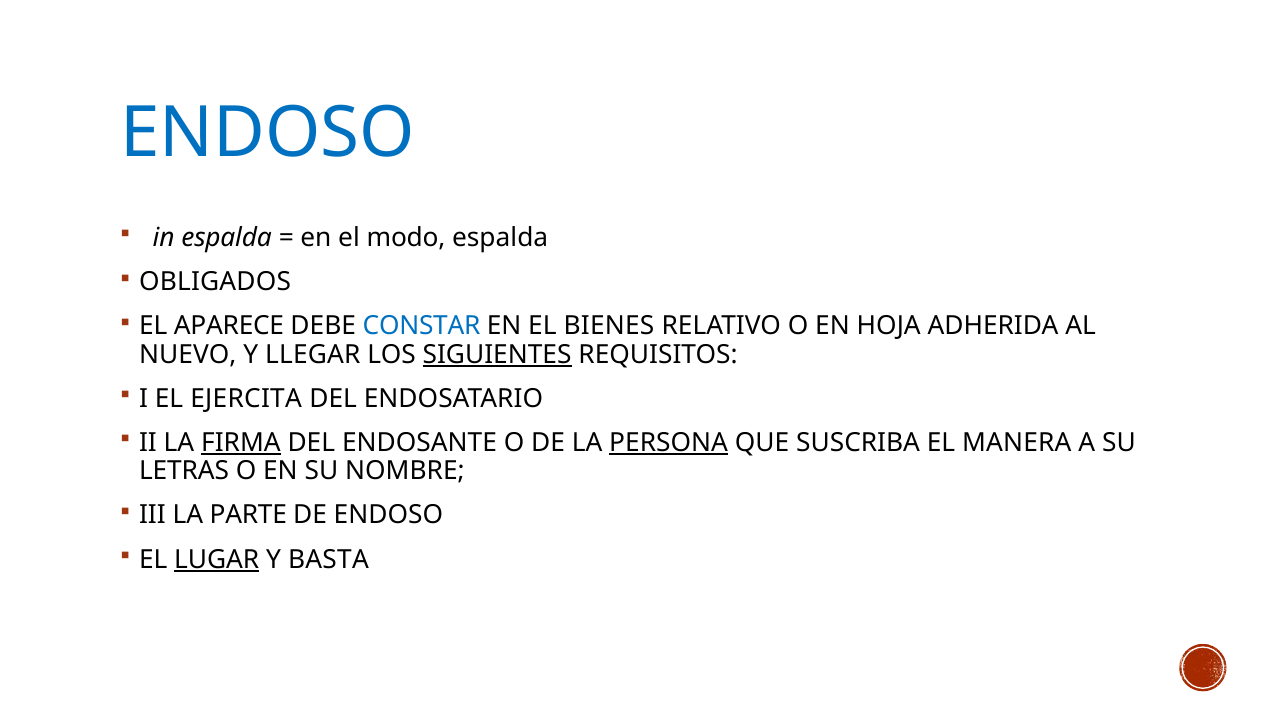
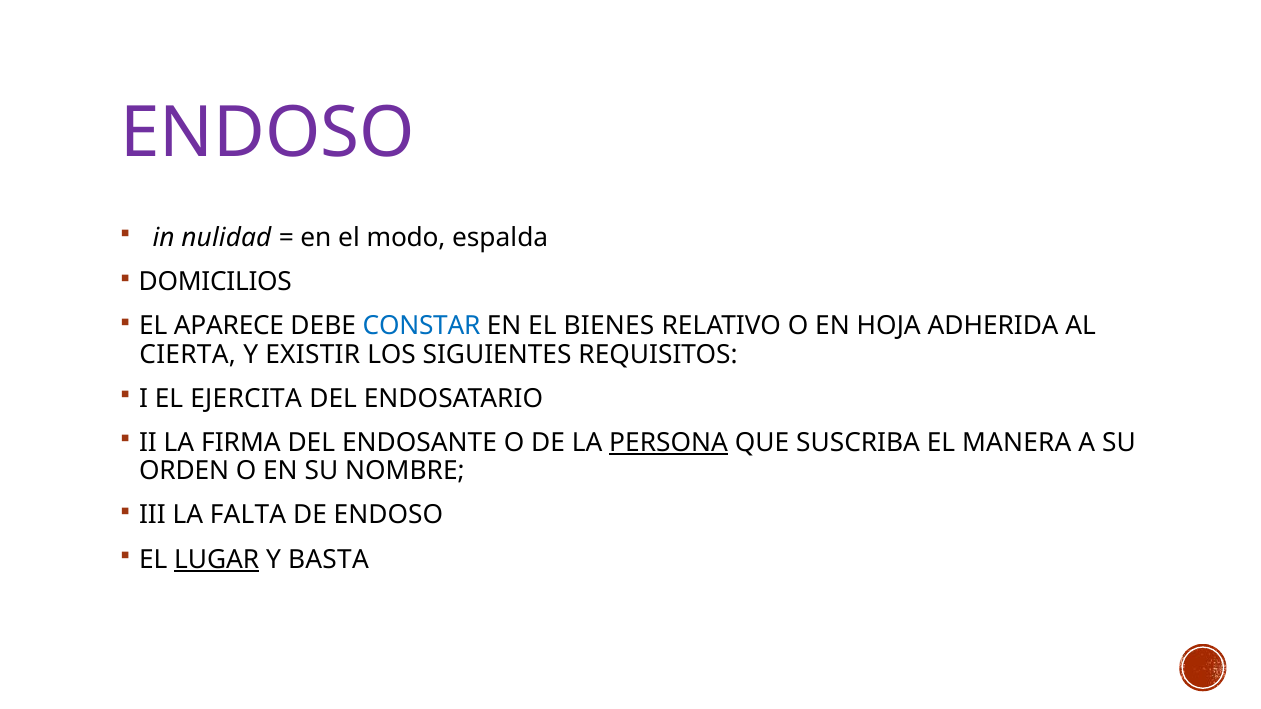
ENDOSO at (267, 133) colour: blue -> purple
in espalda: espalda -> nulidad
OBLIGADOS: OBLIGADOS -> DOMICILIOS
NUEVO: NUEVO -> CIERTA
LLEGAR: LLEGAR -> EXISTIR
SIGUIENTES underline: present -> none
FIRMA underline: present -> none
LETRAS: LETRAS -> ORDEN
PARTE: PARTE -> FALTA
